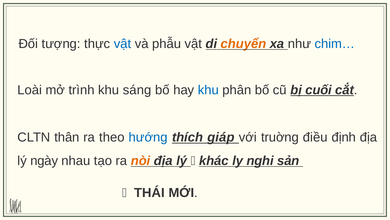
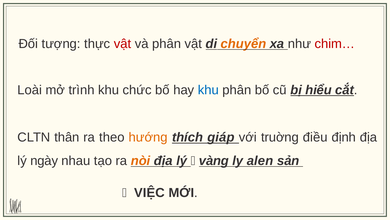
vật at (123, 44) colour: blue -> red
và phẫu: phẫu -> phân
chim… colour: blue -> red
sáng: sáng -> chức
cuối: cuối -> hiểu
hướng colour: blue -> orange
khác: khác -> vàng
nghi: nghi -> alen
THÁI: THÁI -> VIỆC
